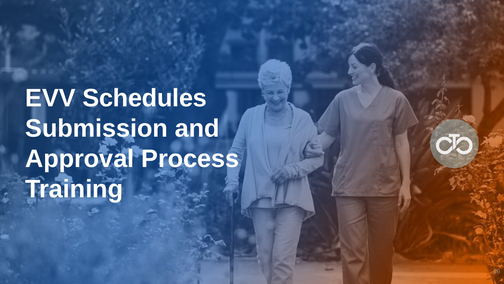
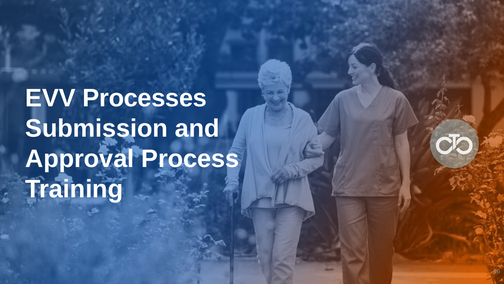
Schedules: Schedules -> Processes
